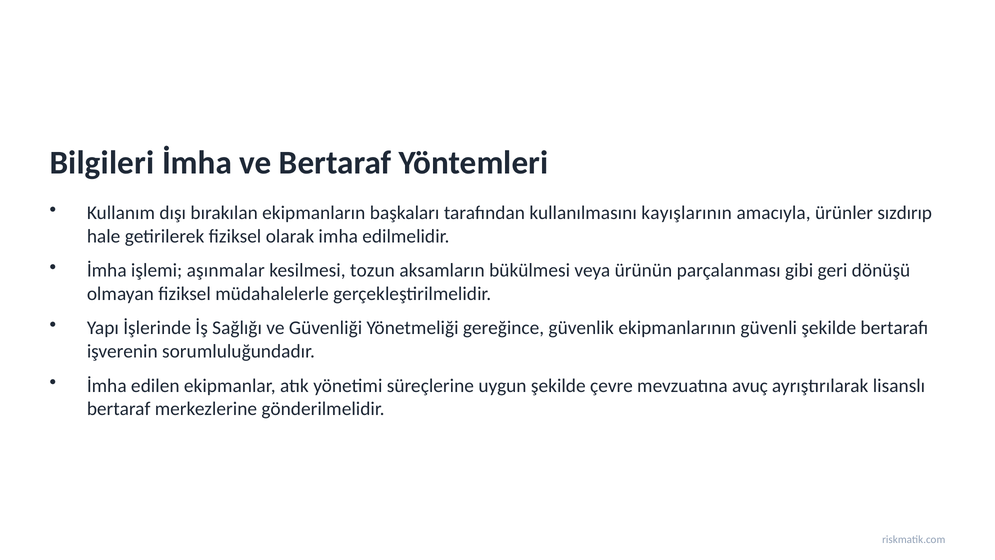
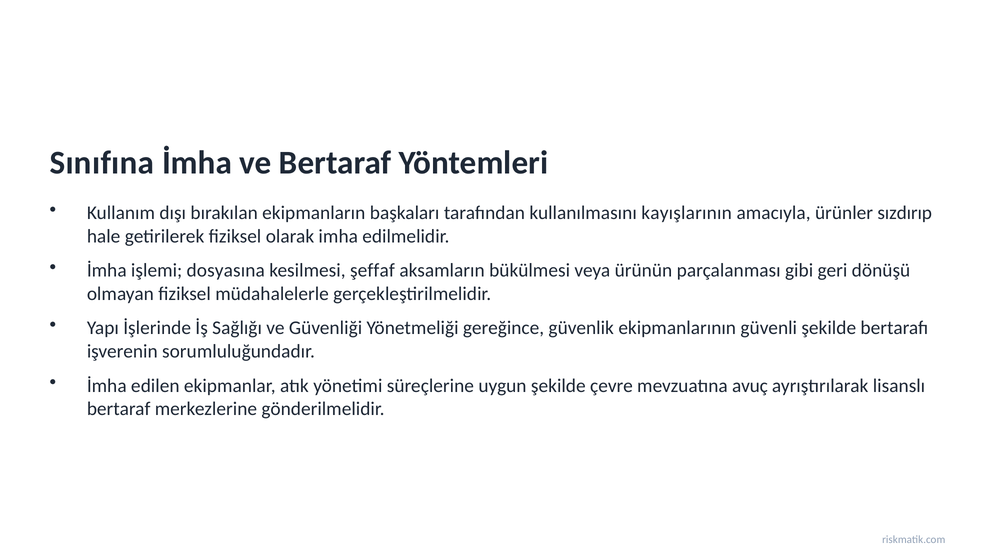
Bilgileri: Bilgileri -> Sınıfına
aşınmalar: aşınmalar -> dosyasına
tozun: tozun -> şeffaf
